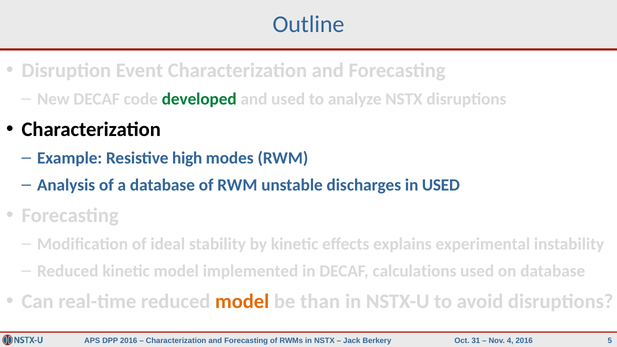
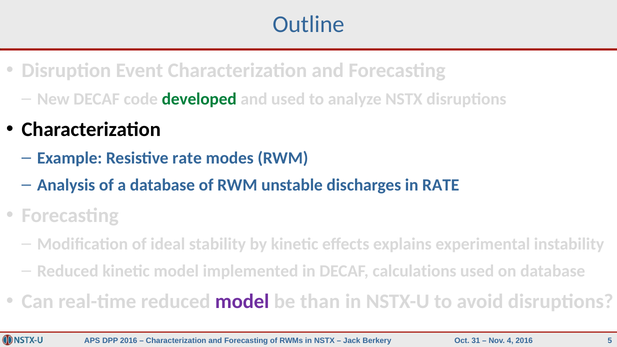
Resistive high: high -> rate
in USED: USED -> RATE
model at (242, 301) colour: orange -> purple
